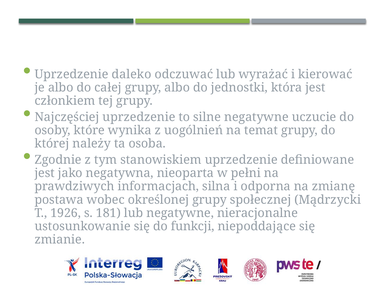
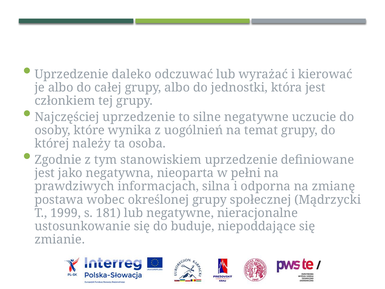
1926: 1926 -> 1999
funkcji: funkcji -> buduje
